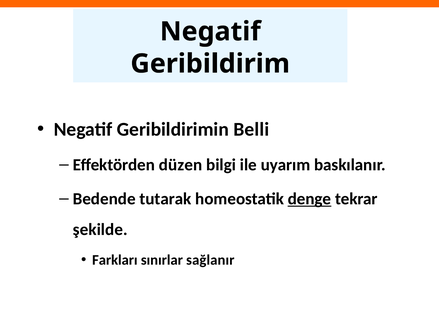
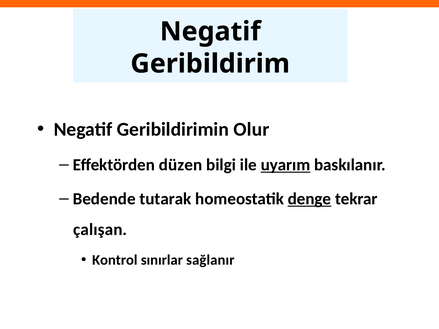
Belli: Belli -> Olur
uyarım underline: none -> present
şekilde: şekilde -> çalışan
Farkları: Farkları -> Kontrol
